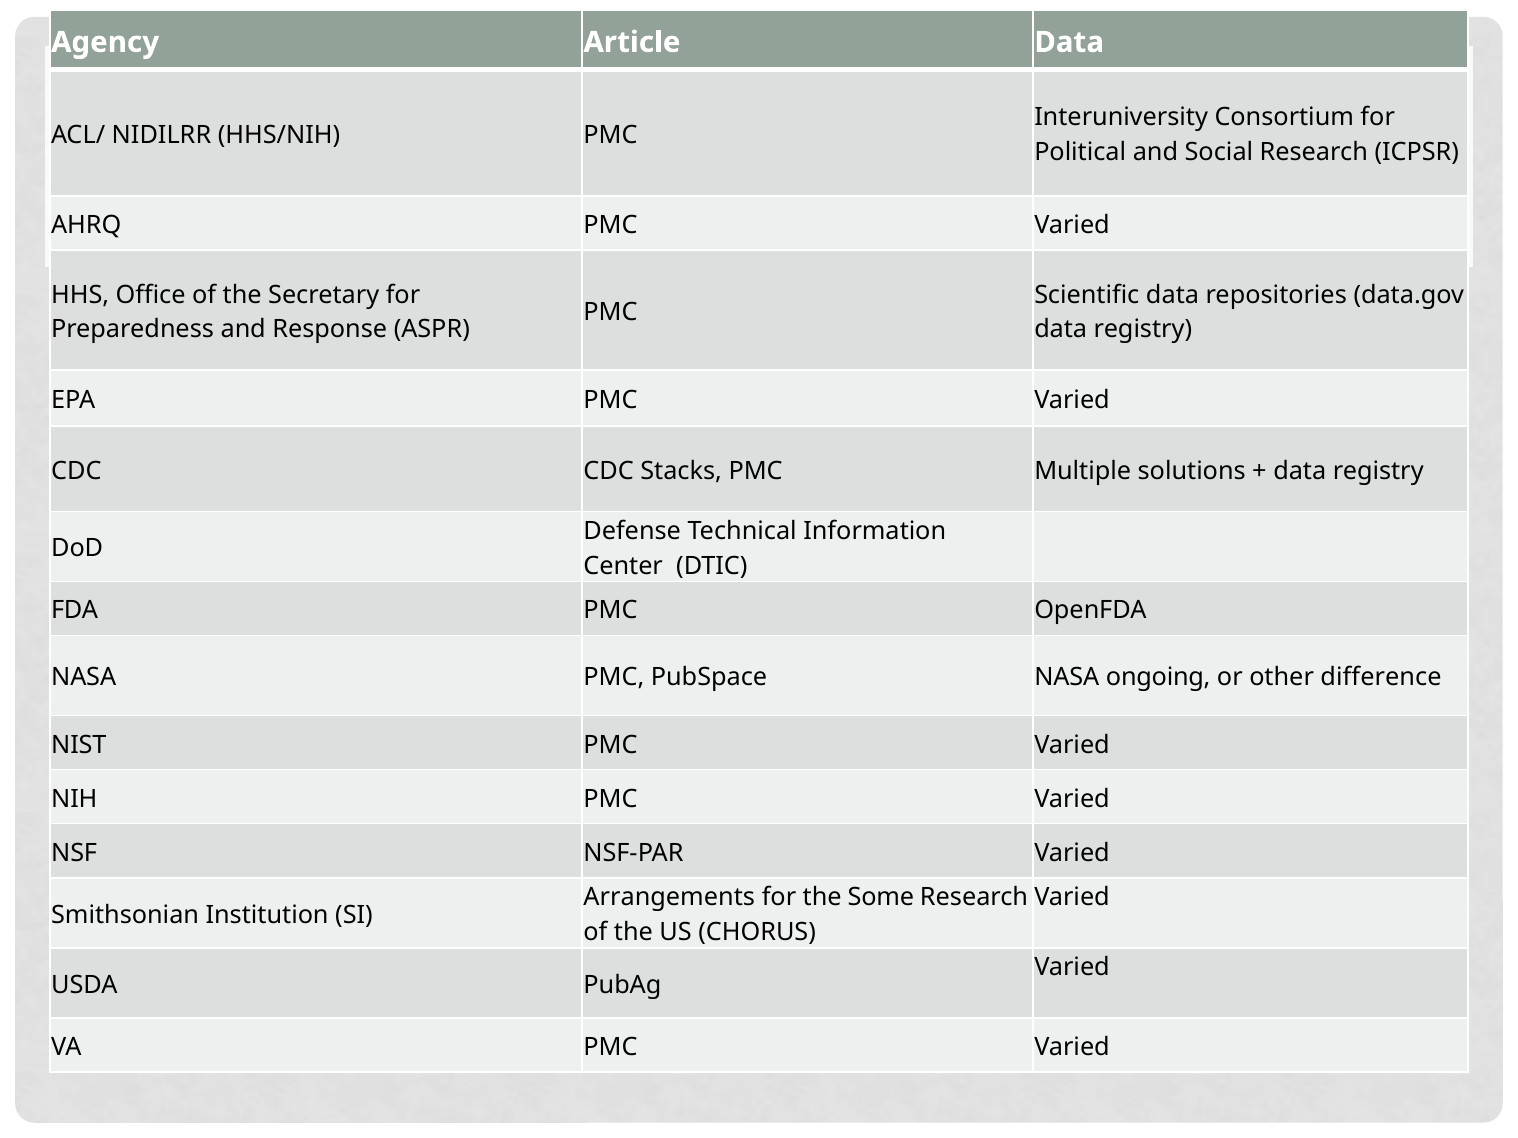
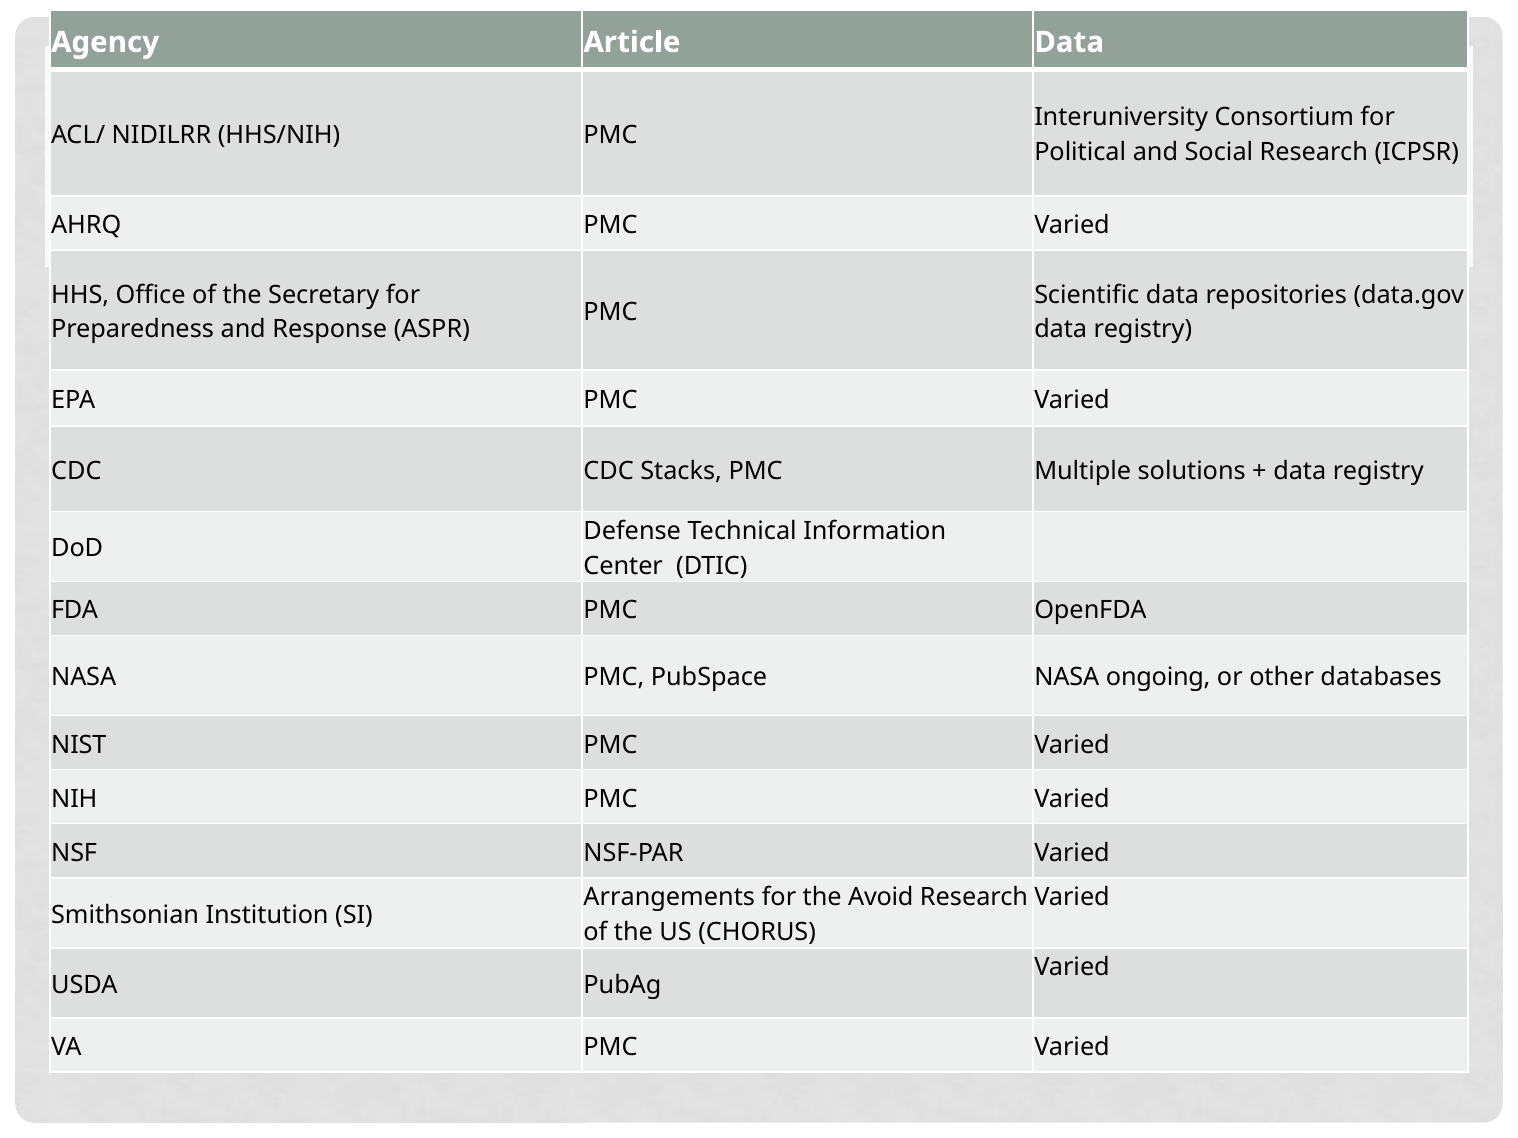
difference: difference -> databases
Some: Some -> Avoid
